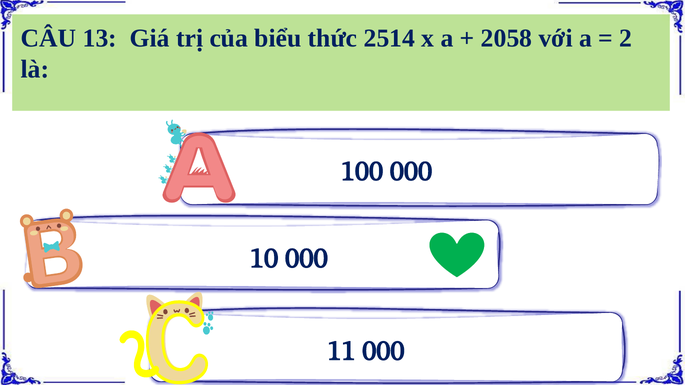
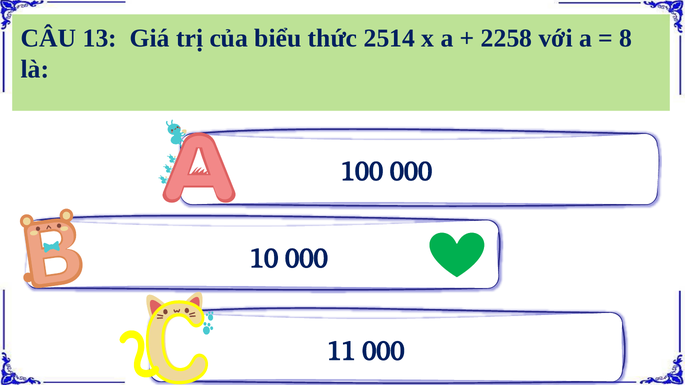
2058: 2058 -> 2258
2: 2 -> 8
